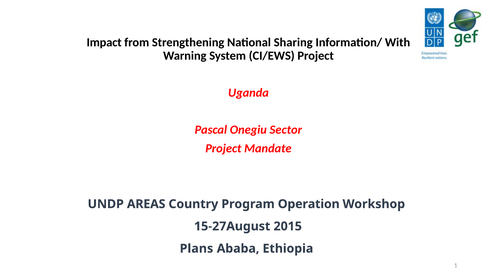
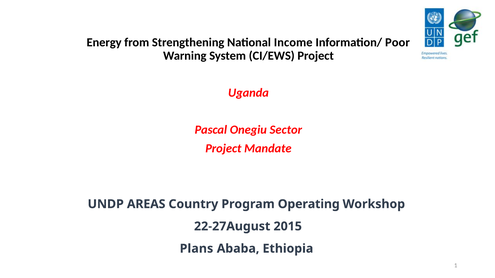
Impact: Impact -> Energy
Sharing: Sharing -> Income
With: With -> Poor
Operation: Operation -> Operating
15-27August: 15-27August -> 22-27August
